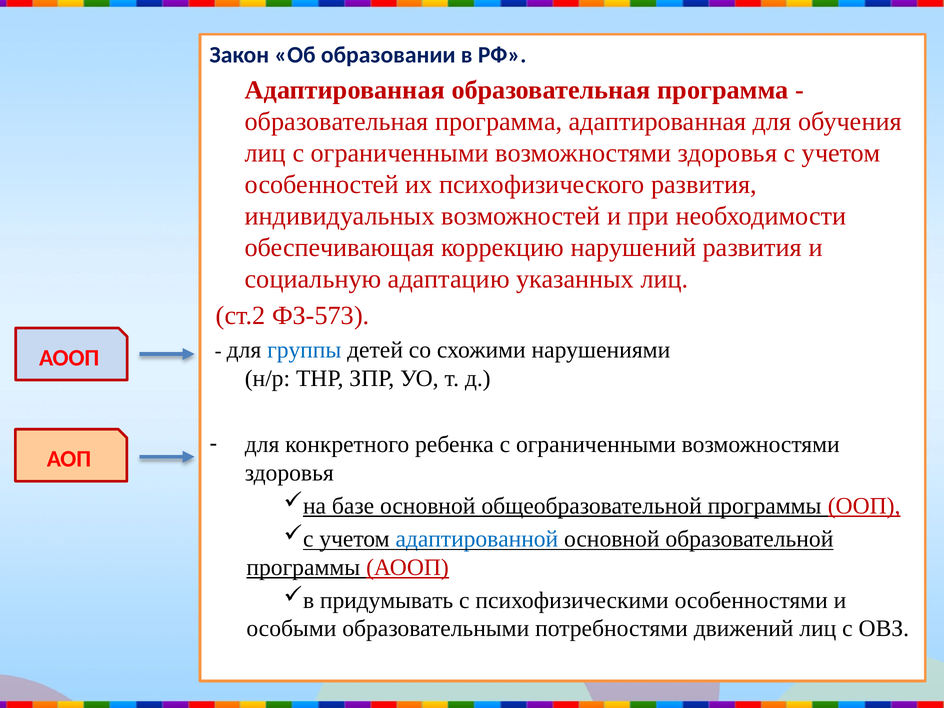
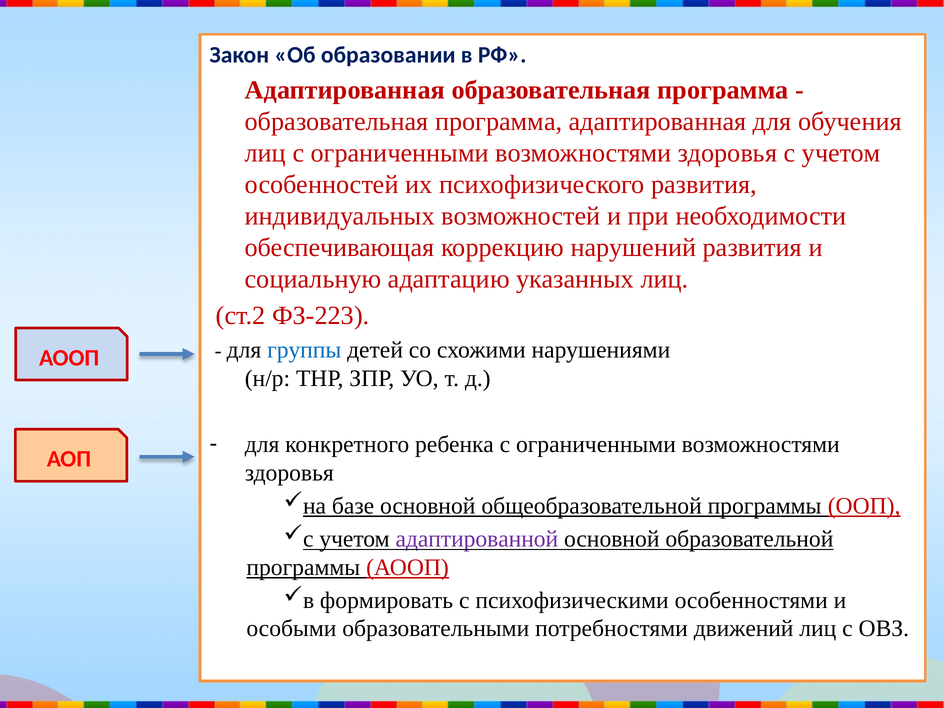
ФЗ-573: ФЗ-573 -> ФЗ-223
адаптированной colour: blue -> purple
придумывать: придумывать -> формировать
